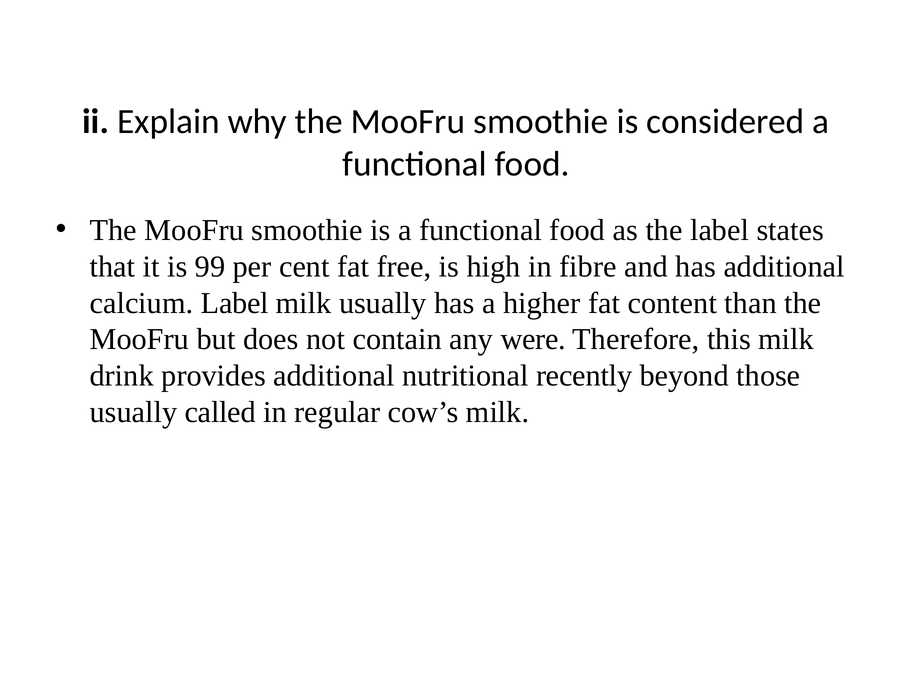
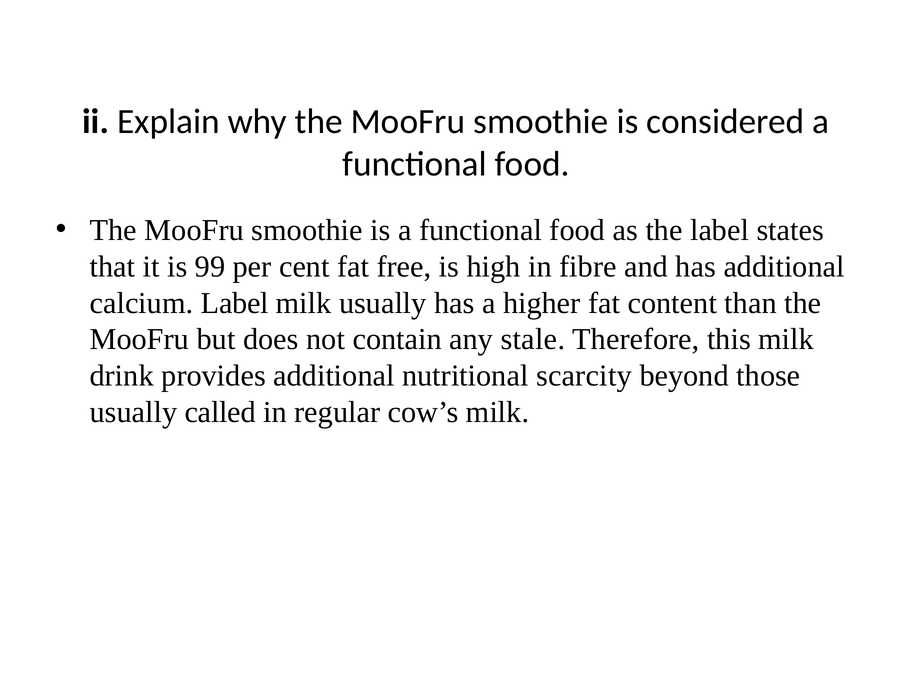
were: were -> stale
recently: recently -> scarcity
